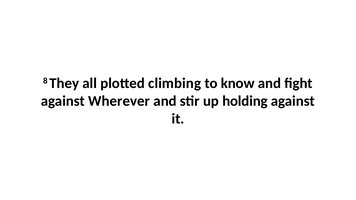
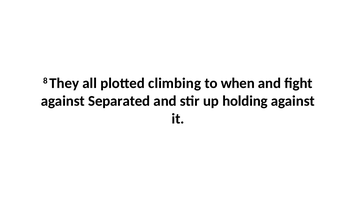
know: know -> when
Wherever: Wherever -> Separated
